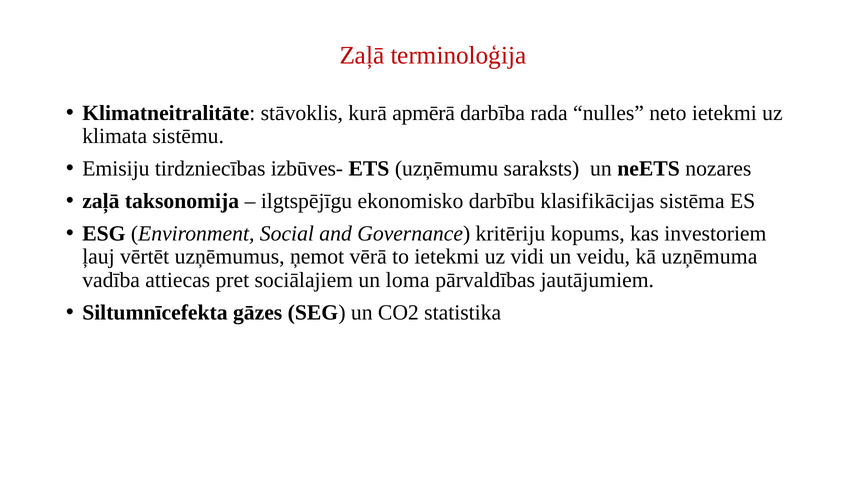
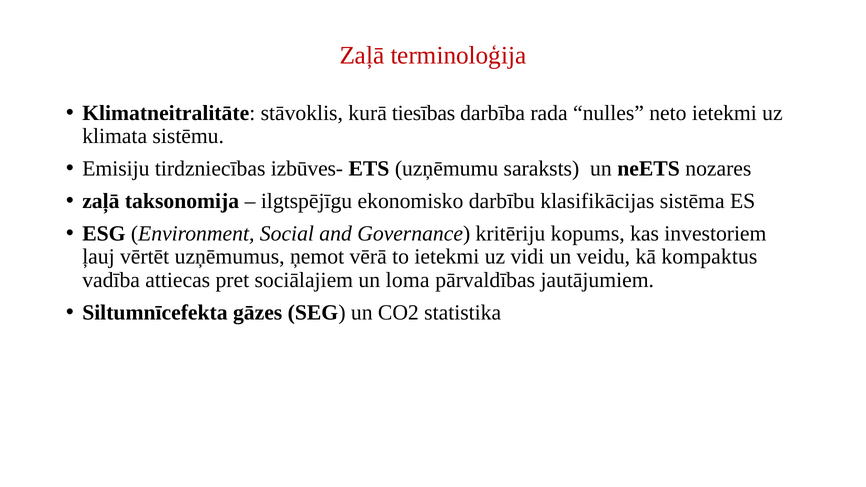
apmērā: apmērā -> tiesības
uzņēmuma: uzņēmuma -> kompaktus
